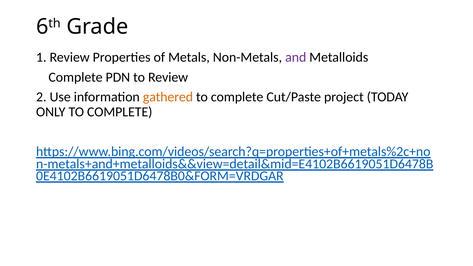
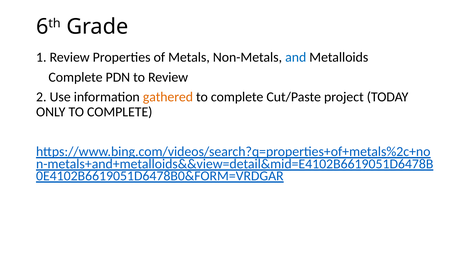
and colour: purple -> blue
